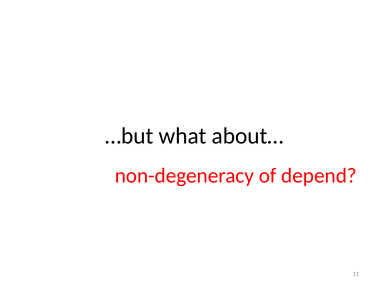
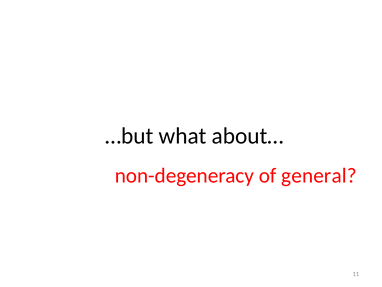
depend: depend -> general
